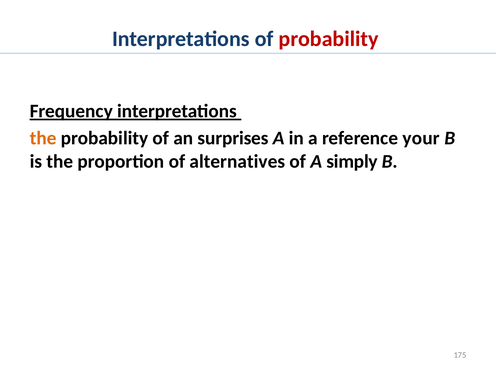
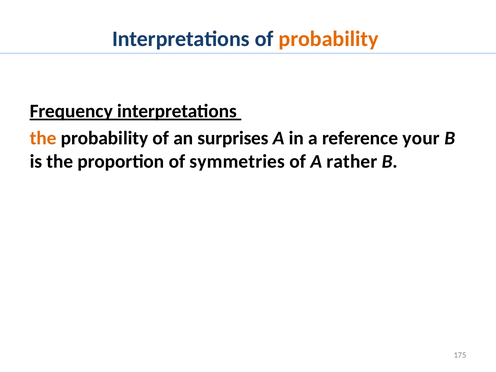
probability at (329, 39) colour: red -> orange
alternatives: alternatives -> symmetries
simply: simply -> rather
